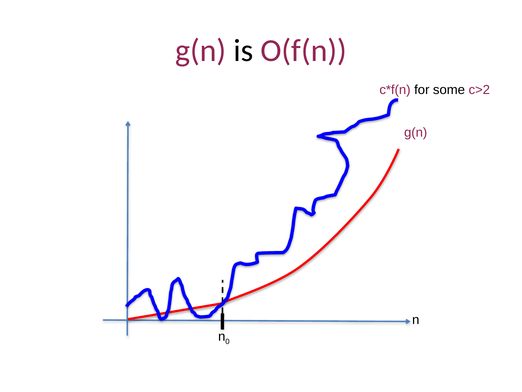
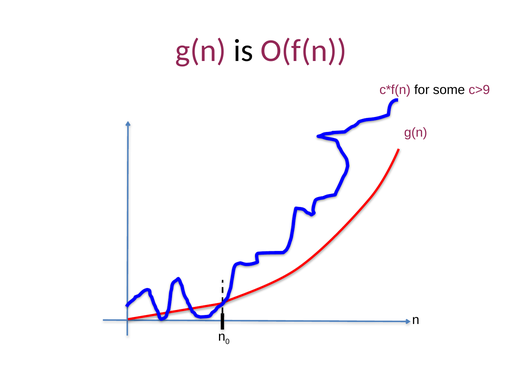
c>2: c>2 -> c>9
